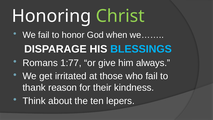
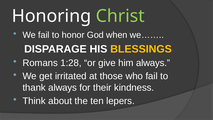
BLESSINGS colour: light blue -> yellow
1:77: 1:77 -> 1:28
thank reason: reason -> always
